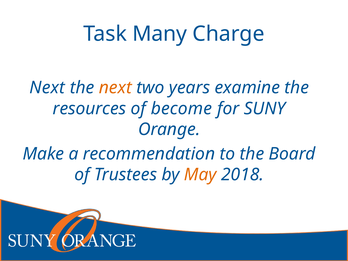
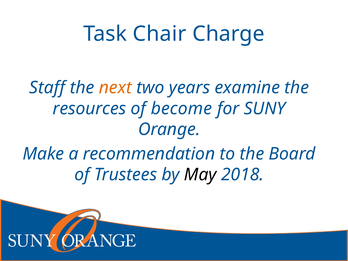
Many: Many -> Chair
Next at (47, 88): Next -> Staff
May colour: orange -> black
